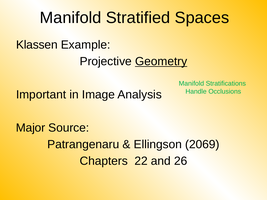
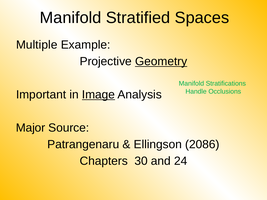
Klassen: Klassen -> Multiple
Image underline: none -> present
2069: 2069 -> 2086
22: 22 -> 30
26: 26 -> 24
